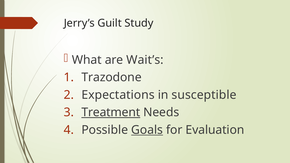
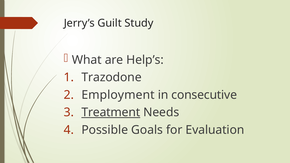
Wait’s: Wait’s -> Help’s
Expectations: Expectations -> Employment
susceptible: susceptible -> consecutive
Goals underline: present -> none
